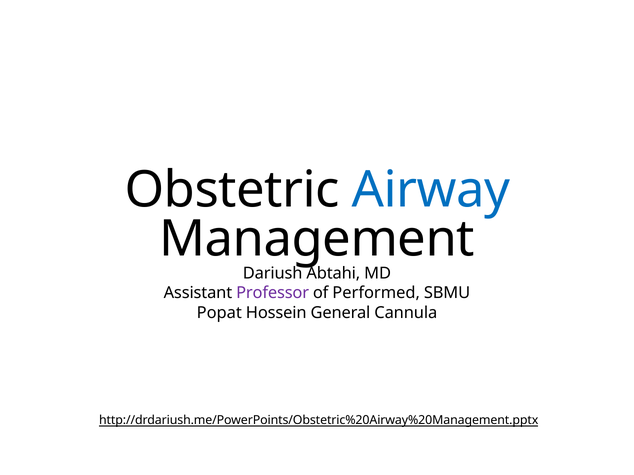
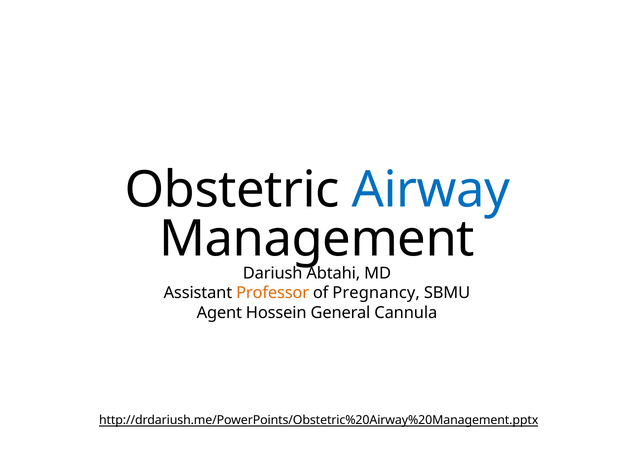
Professor colour: purple -> orange
Performed: Performed -> Pregnancy
Popat: Popat -> Agent
